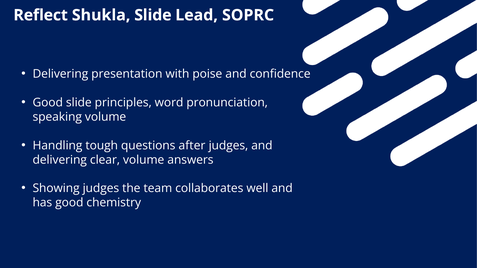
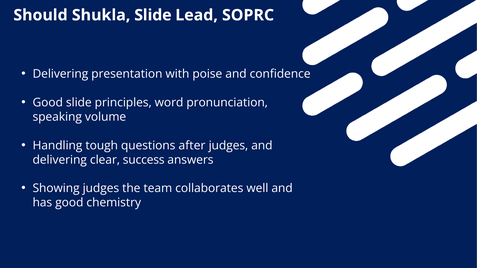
Reflect: Reflect -> Should
clear volume: volume -> success
